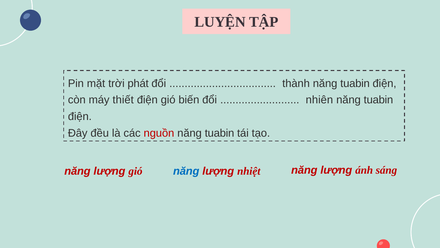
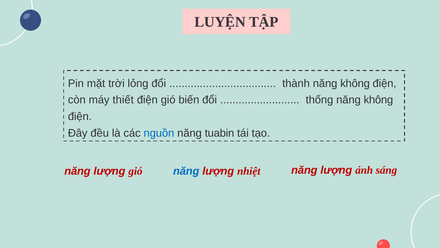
phát: phát -> lỏng
thành năng tuabin: tuabin -> không
nhiên: nhiên -> thống
tuabin at (378, 100): tuabin -> không
nguồn colour: red -> blue
